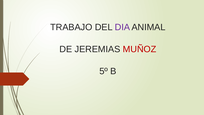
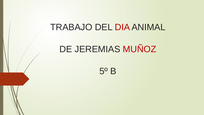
DIA colour: purple -> red
